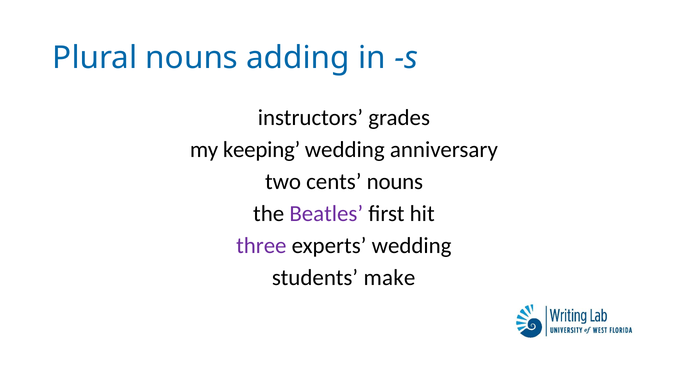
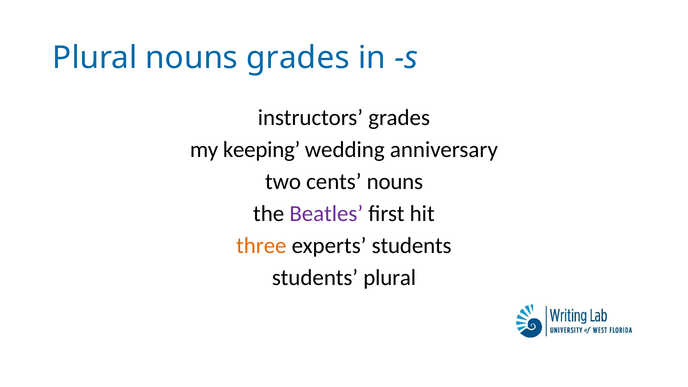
nouns adding: adding -> grades
three colour: purple -> orange
experts wedding: wedding -> students
students make: make -> plural
